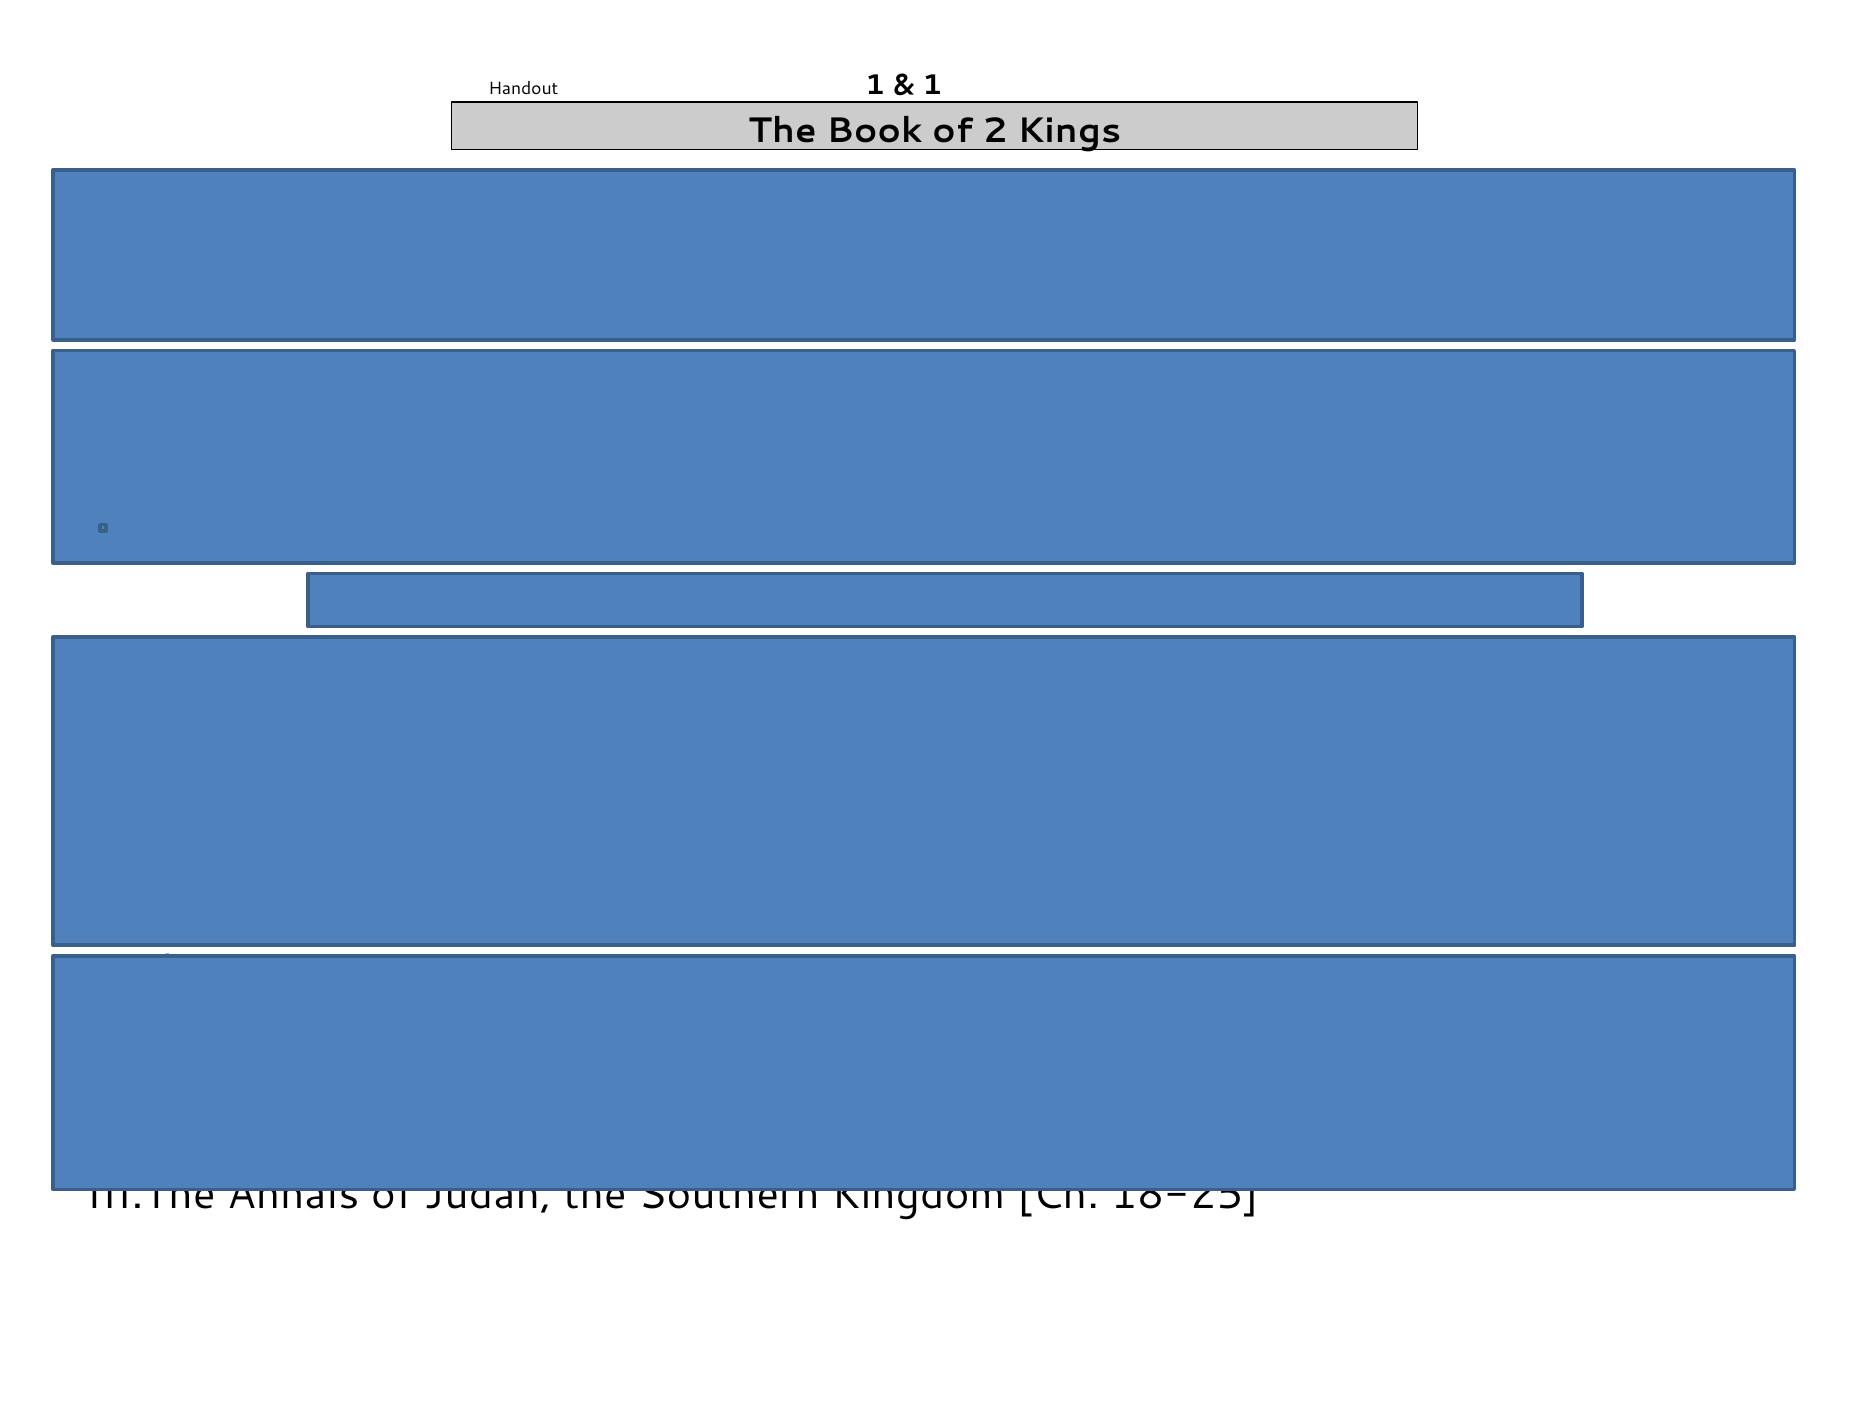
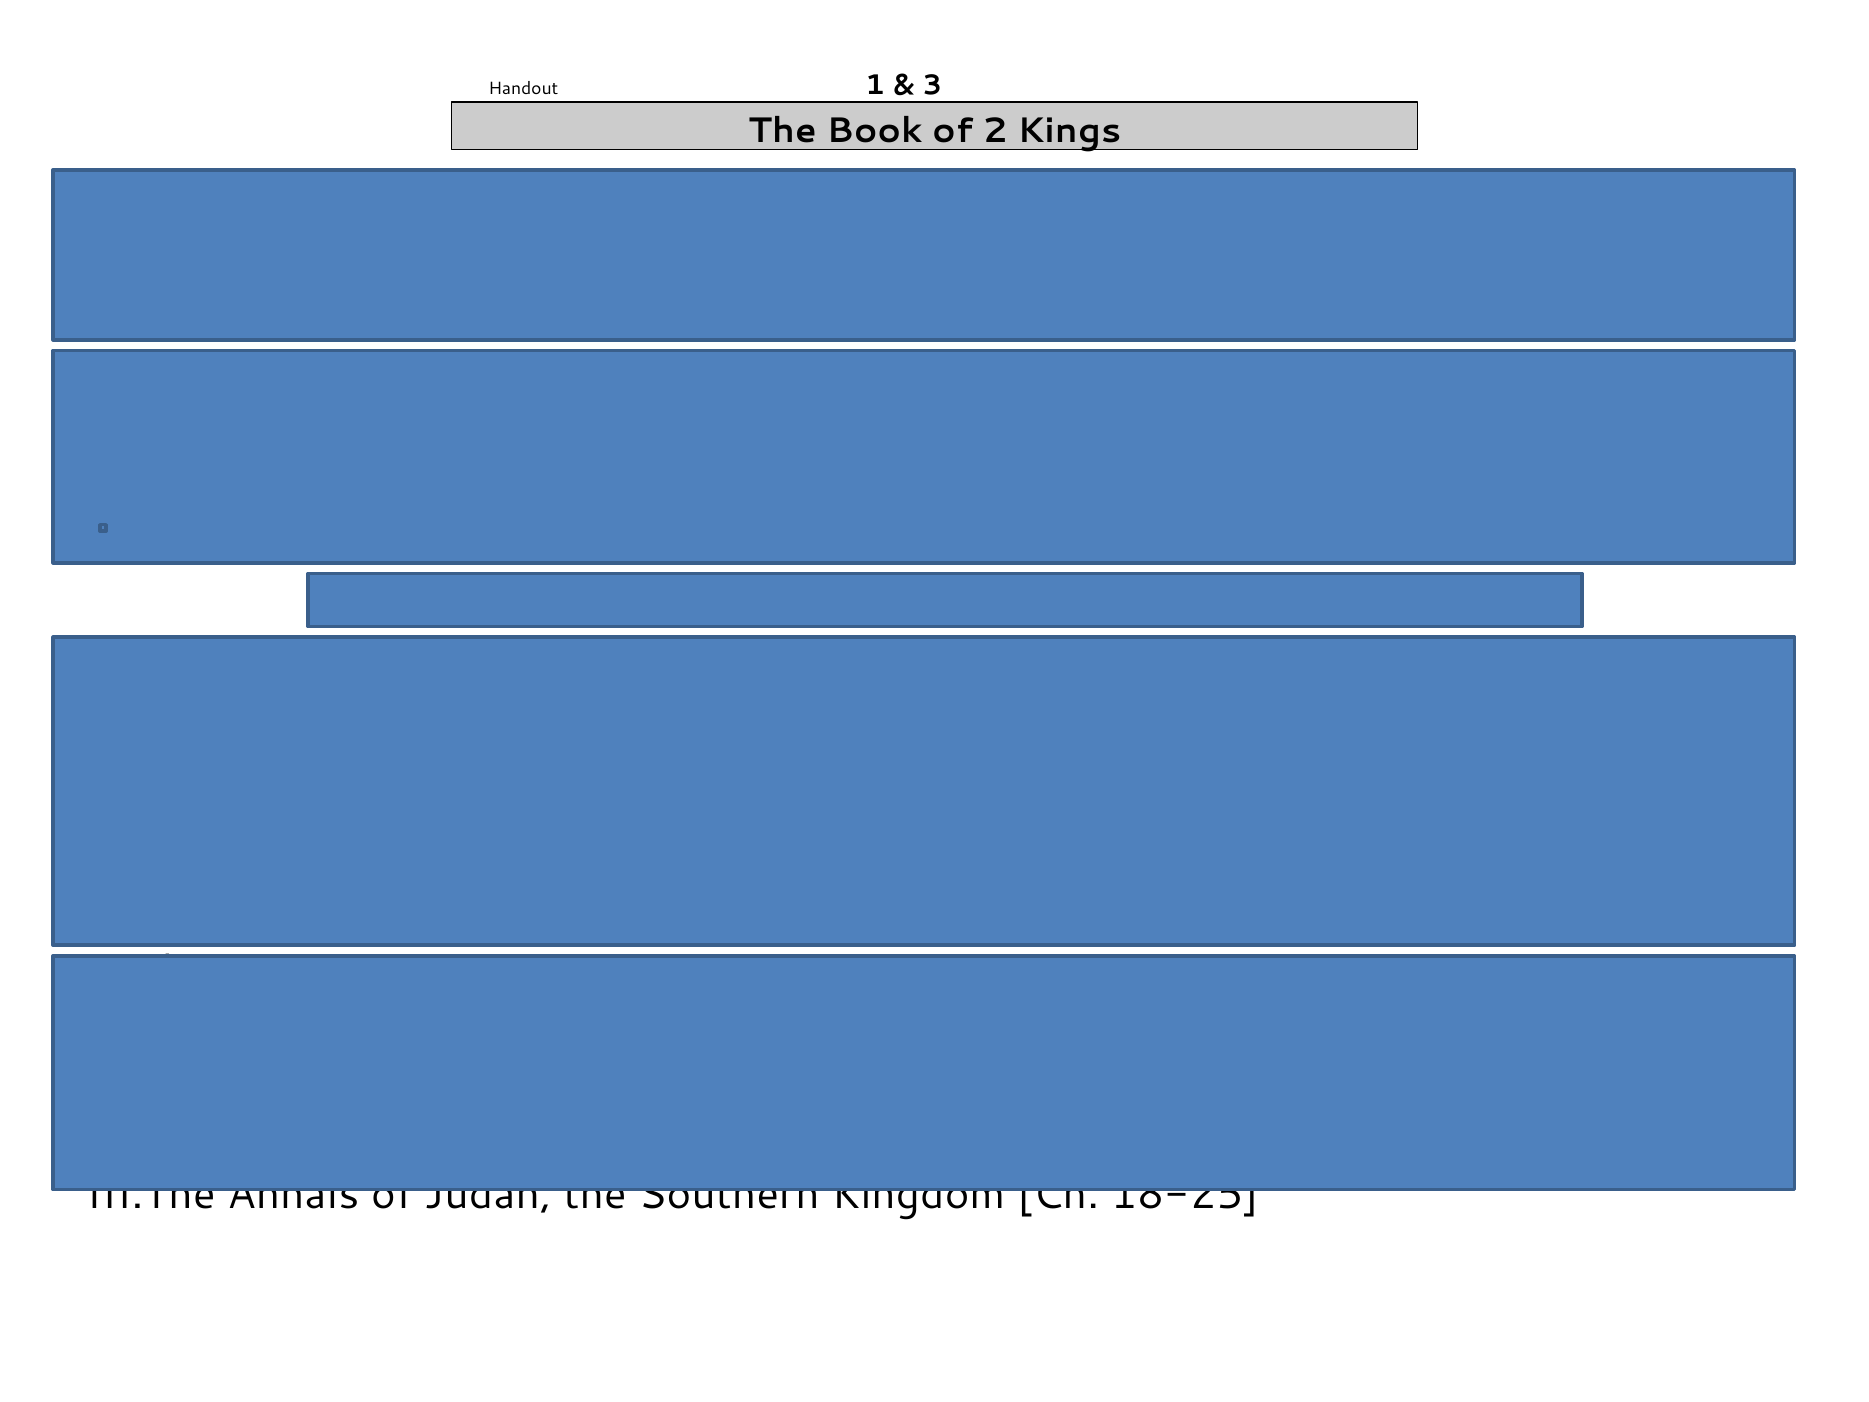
1 at (932, 85): 1 -> 3
